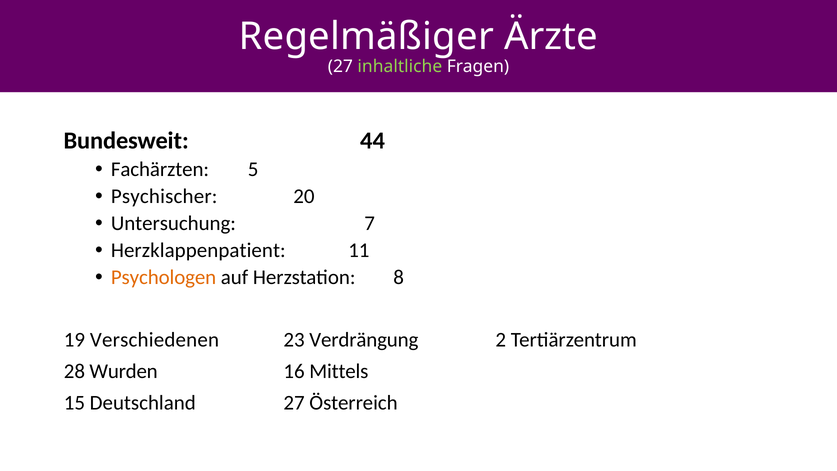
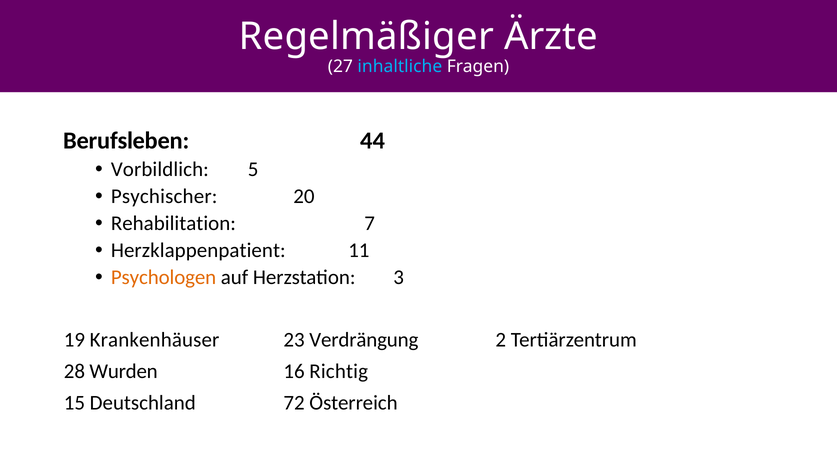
inhaltliche colour: light green -> light blue
Bundesweit: Bundesweit -> Berufsleben
Fachärzten: Fachärzten -> Vorbildlich
Untersuchung: Untersuchung -> Rehabilitation
8: 8 -> 3
Verschiedenen: Verschiedenen -> Krankenhäuser
Mittels: Mittels -> Richtig
Deutschland 27: 27 -> 72
